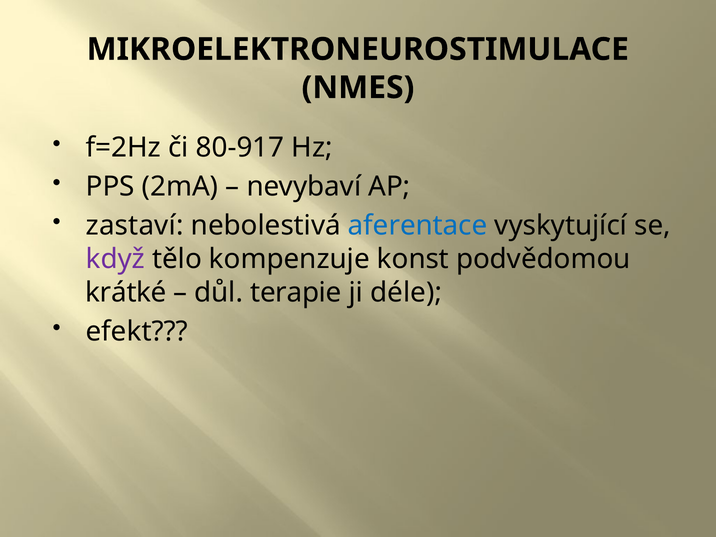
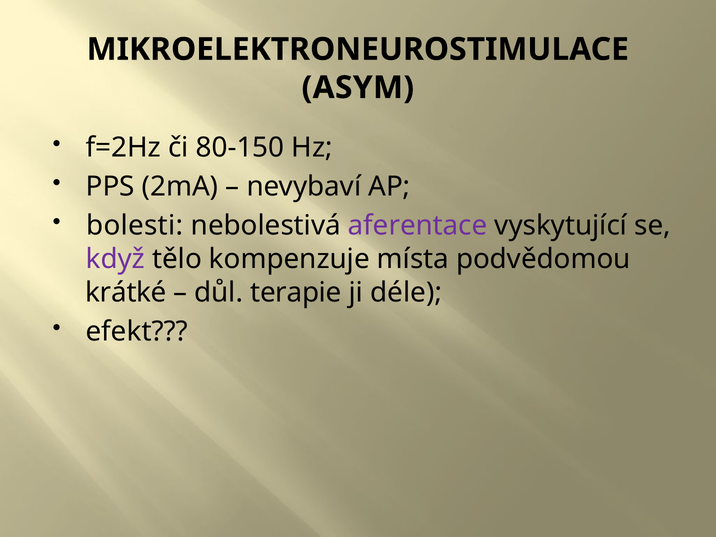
NMES: NMES -> ASYM
80-917: 80-917 -> 80-150
zastaví: zastaví -> bolesti
aferentace colour: blue -> purple
konst: konst -> místa
